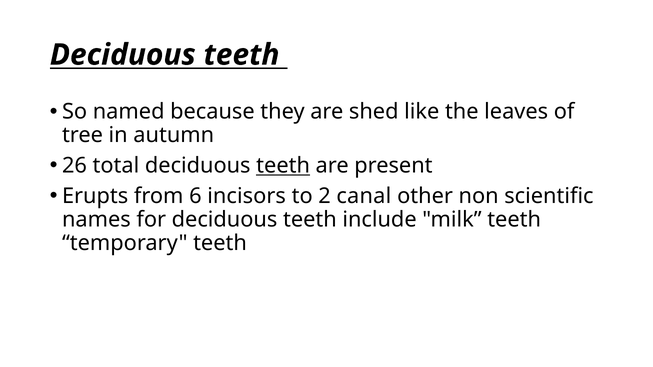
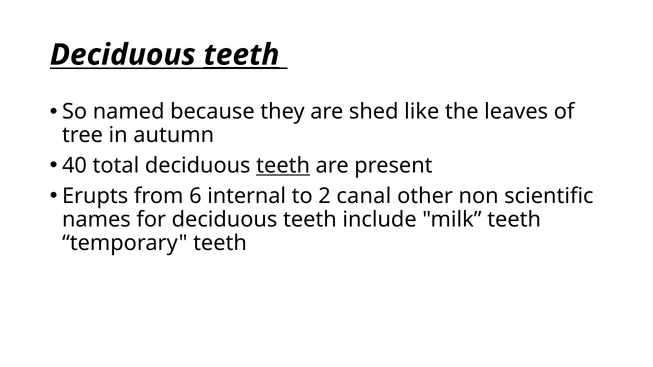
teeth at (242, 55) underline: none -> present
26: 26 -> 40
incisors: incisors -> internal
